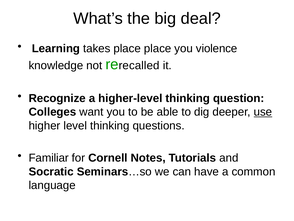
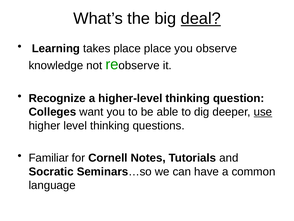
deal underline: none -> present
you violence: violence -> observe
recalled at (139, 65): recalled -> observe
